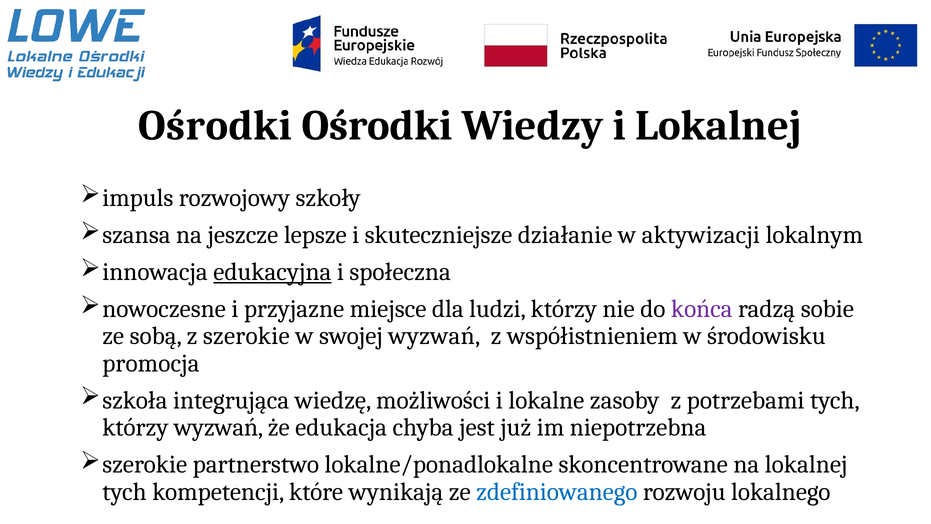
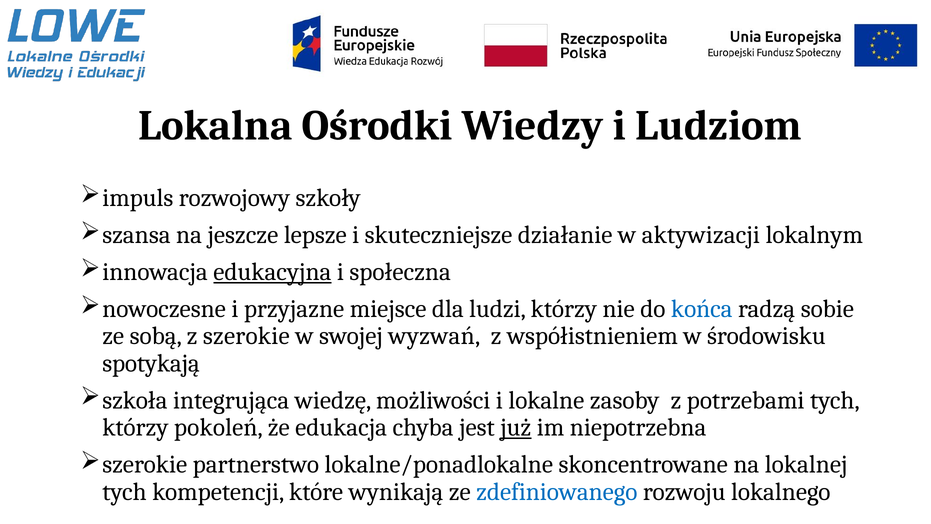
Ośrodki at (215, 126): Ośrodki -> Lokalna
i Lokalnej: Lokalnej -> Ludziom
końca colour: purple -> blue
promocja: promocja -> spotykają
którzy wyzwań: wyzwań -> pokoleń
już underline: none -> present
